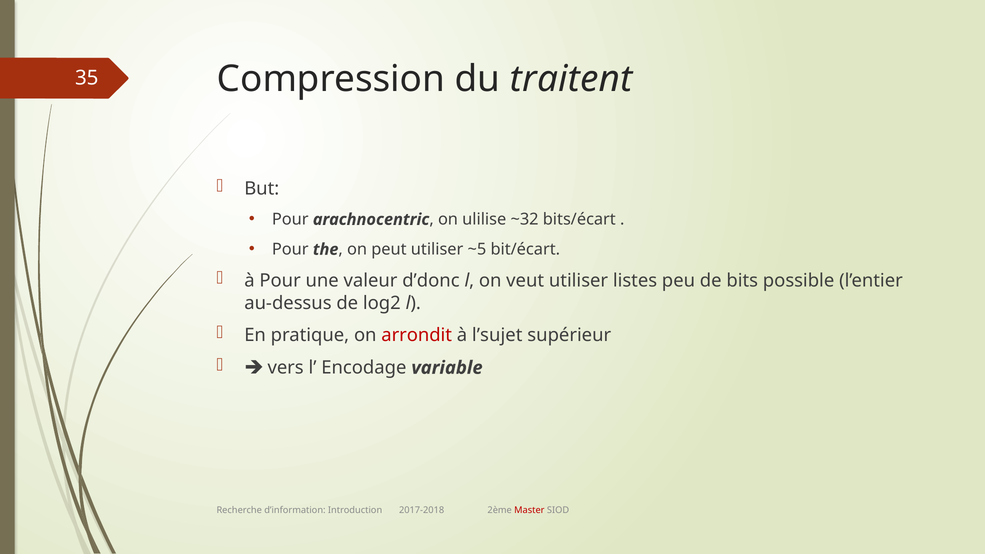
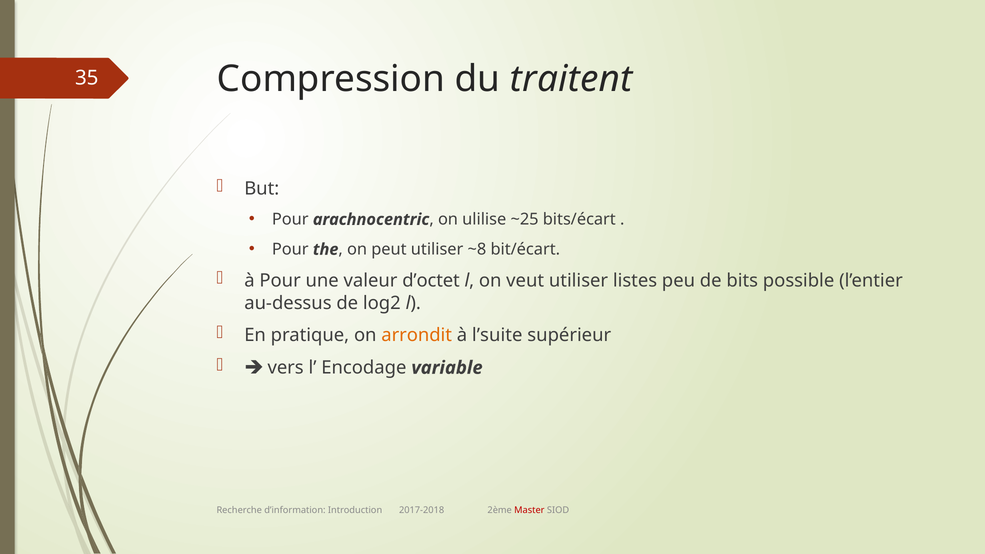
~32: ~32 -> ~25
~5: ~5 -> ~8
d’donc: d’donc -> d’octet
arrondit colour: red -> orange
l’sujet: l’sujet -> l’suite
